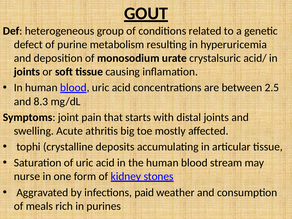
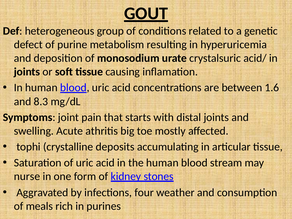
2.5: 2.5 -> 1.6
paid: paid -> four
